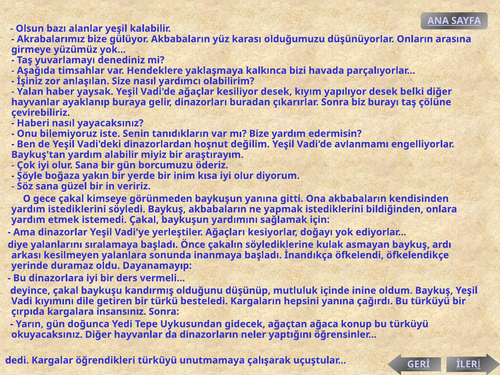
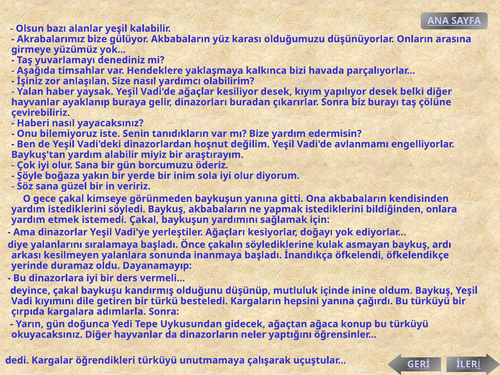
kısa: kısa -> sola
insansınız: insansınız -> adımlarla
